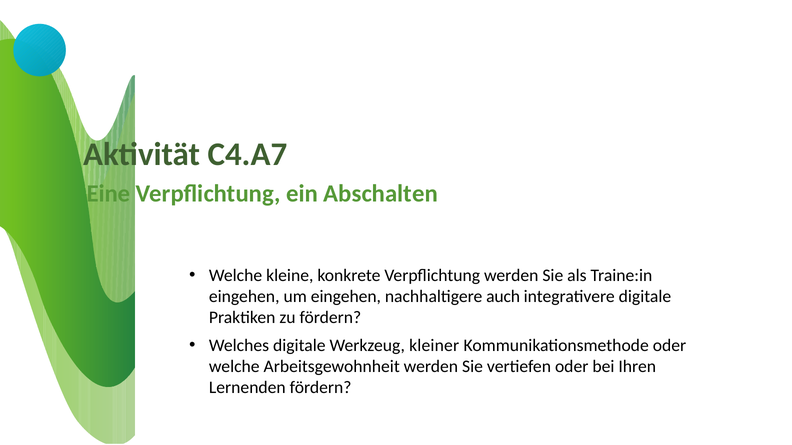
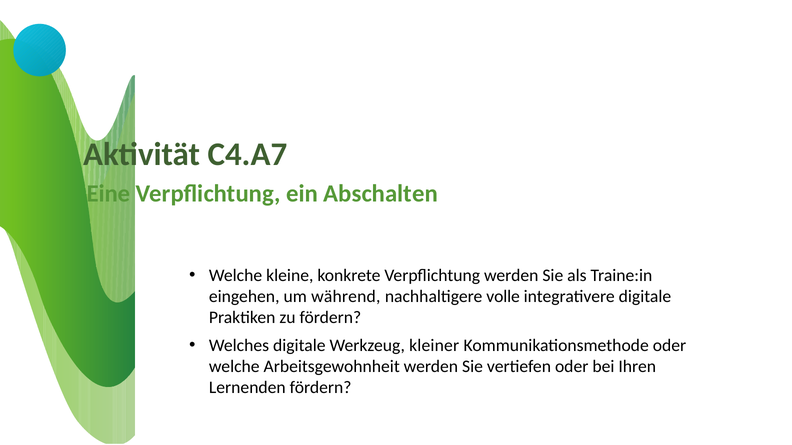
um eingehen: eingehen -> während
auch: auch -> volle
